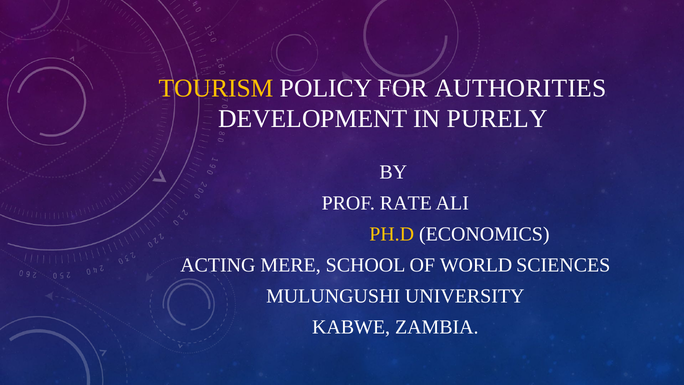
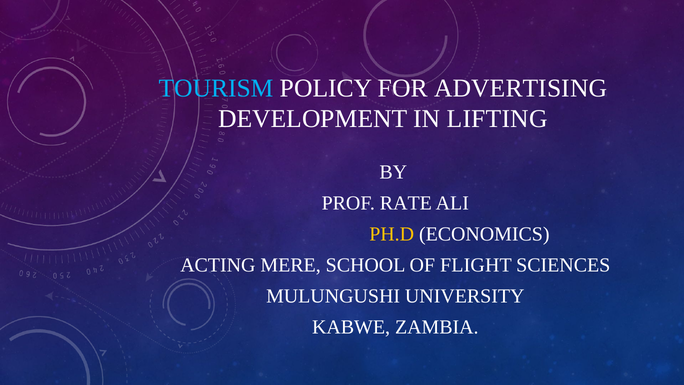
TOURISM colour: yellow -> light blue
AUTHORITIES: AUTHORITIES -> ADVERTISING
PURELY: PURELY -> LIFTING
WORLD: WORLD -> FLIGHT
